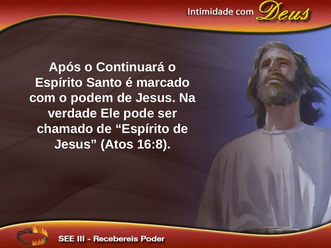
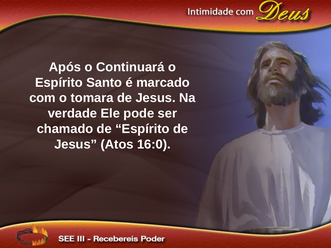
podem: podem -> tomara
16:8: 16:8 -> 16:0
